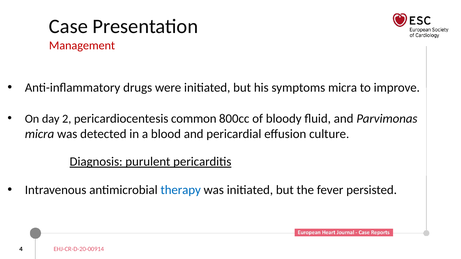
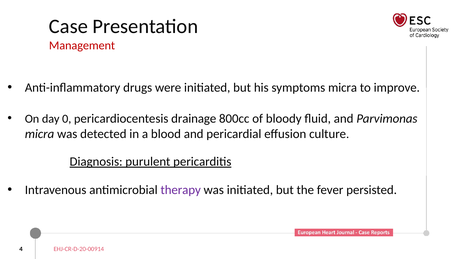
2: 2 -> 0
common: common -> drainage
therapy colour: blue -> purple
